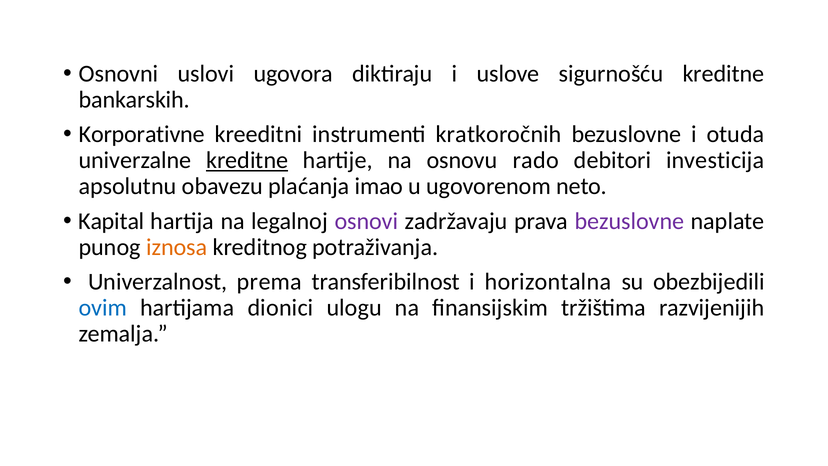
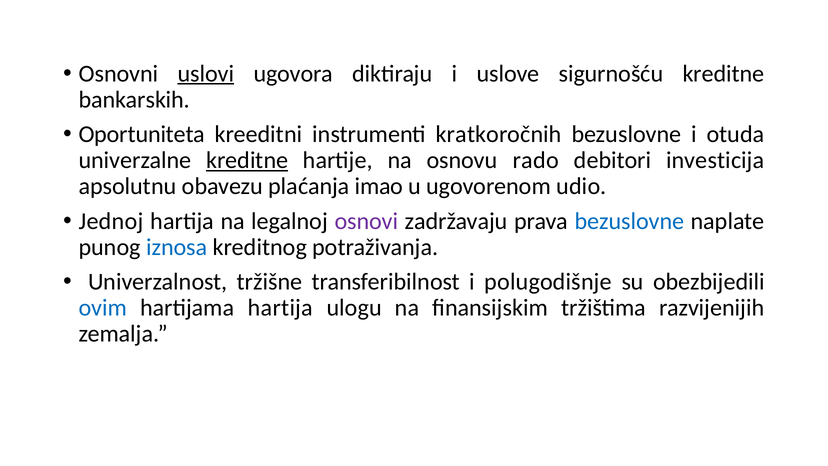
uslovi underline: none -> present
Korporativne: Korporativne -> Oportuniteta
neto: neto -> udio
Kapital: Kapital -> Jednoj
bezuslovne at (629, 221) colour: purple -> blue
iznosa colour: orange -> blue
prema: prema -> tržišne
horizontalna: horizontalna -> polugodišnje
hartijama dionici: dionici -> hartija
